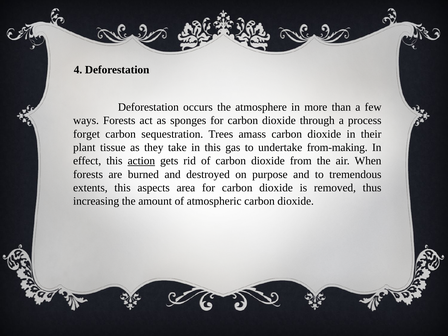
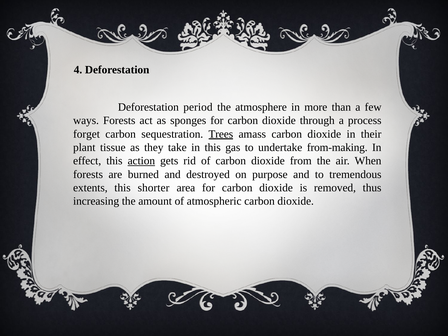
occurs: occurs -> period
Trees underline: none -> present
aspects: aspects -> shorter
